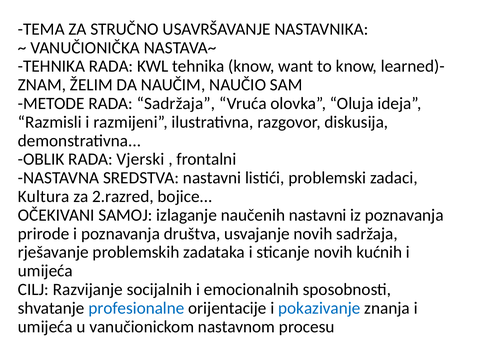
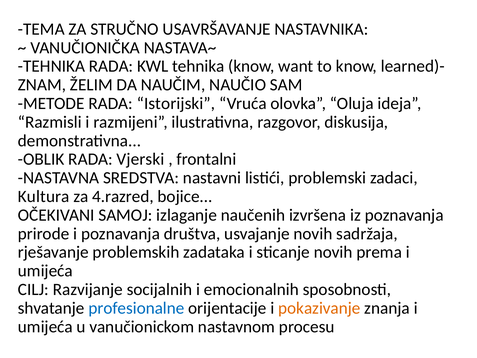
RADA Sadržaja: Sadržaja -> Istorijski
2.razred: 2.razred -> 4.razred
naučenih nastavni: nastavni -> izvršena
kućnih: kućnih -> prema
pokazivanje colour: blue -> orange
